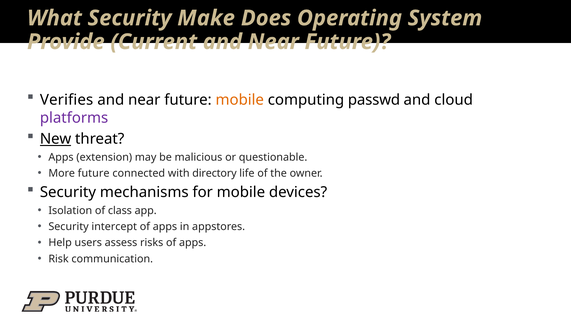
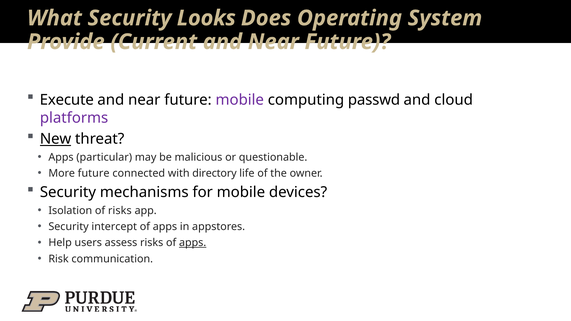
Make: Make -> Looks
Verifies: Verifies -> Execute
mobile at (240, 100) colour: orange -> purple
extension: extension -> particular
of class: class -> risks
apps at (193, 243) underline: none -> present
